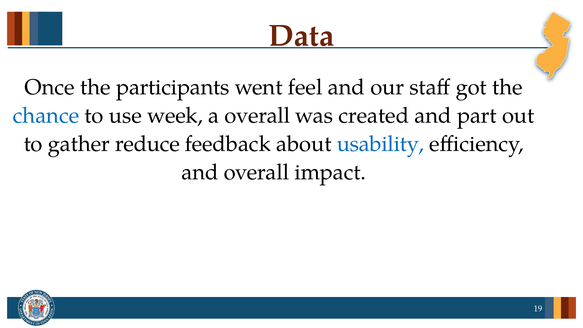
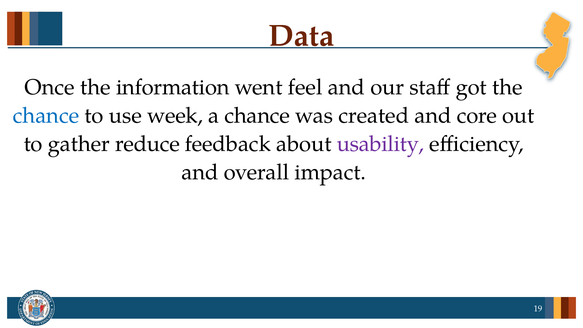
participants: participants -> information
a overall: overall -> chance
part: part -> core
usability colour: blue -> purple
